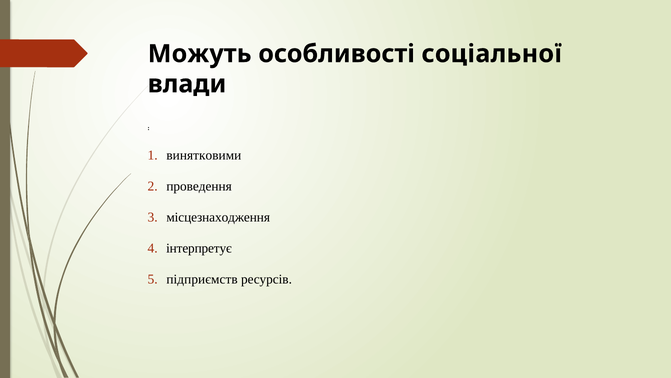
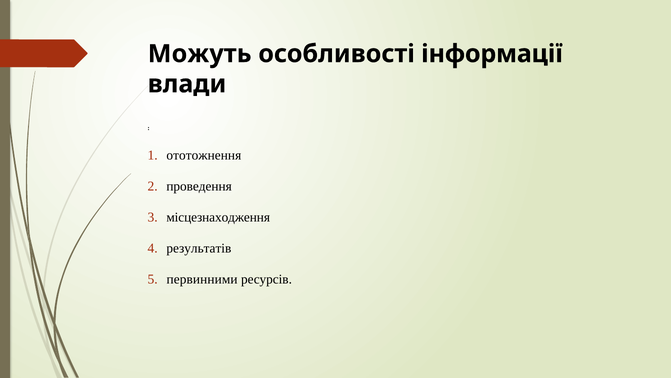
соціальної: соціальної -> інформації
винятковими: винятковими -> ототожнення
інтерпретує: інтерпретує -> результатів
підприємств: підприємств -> первинними
